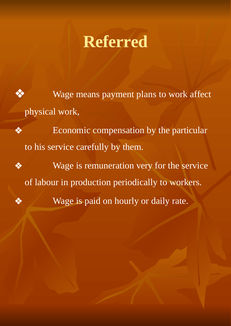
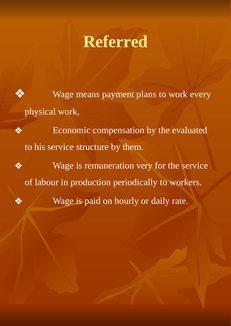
affect: affect -> every
particular: particular -> evaluated
carefully: carefully -> structure
